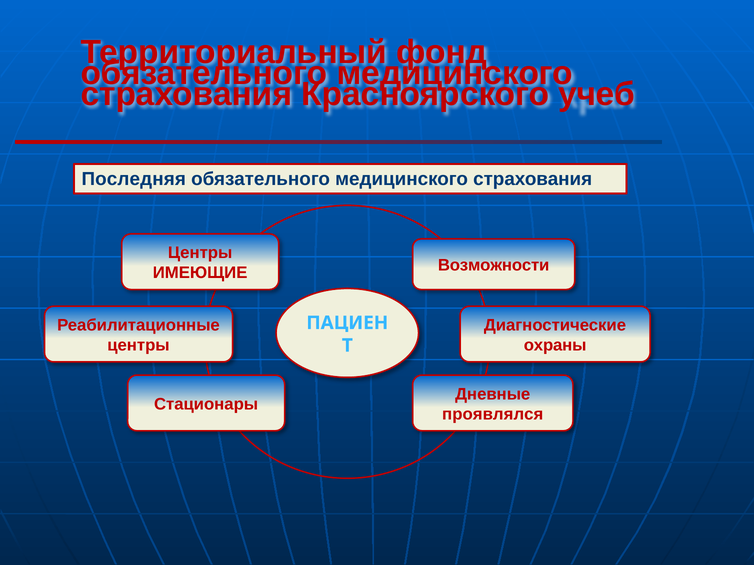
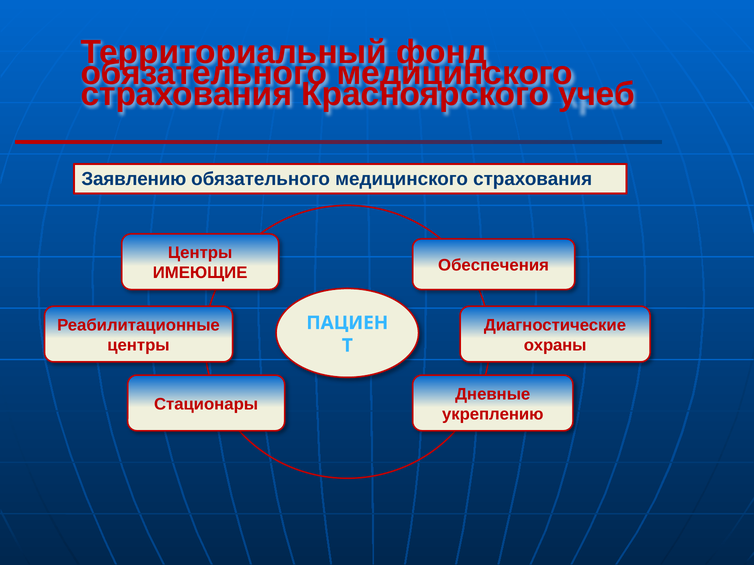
Последняя: Последняя -> Заявлению
Возможности: Возможности -> Обеспечения
проявлялся: проявлялся -> укреплению
